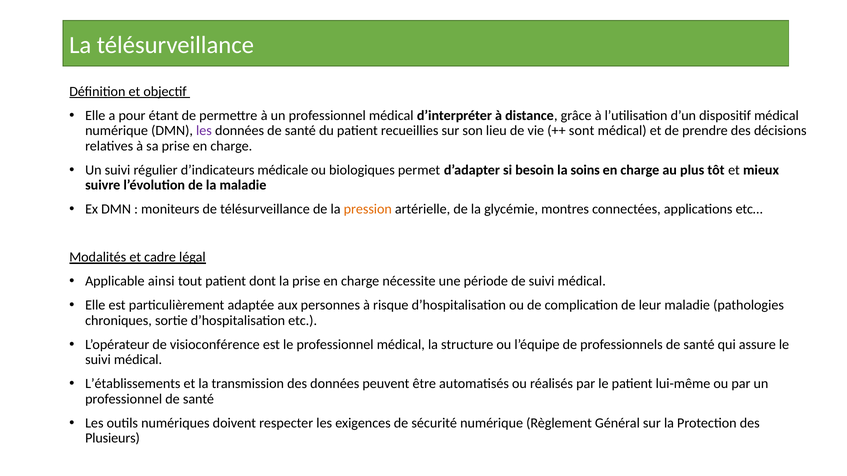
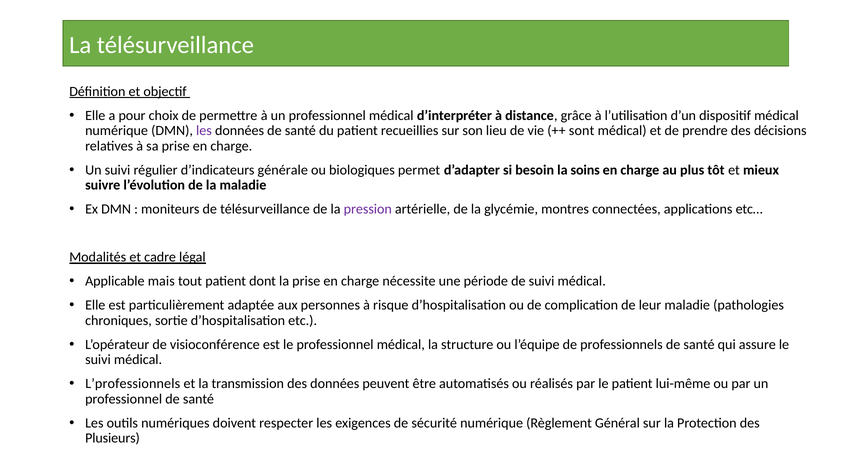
étant: étant -> choix
médicale: médicale -> générale
pression colour: orange -> purple
ainsi: ainsi -> mais
L’établissements: L’établissements -> L’professionnels
